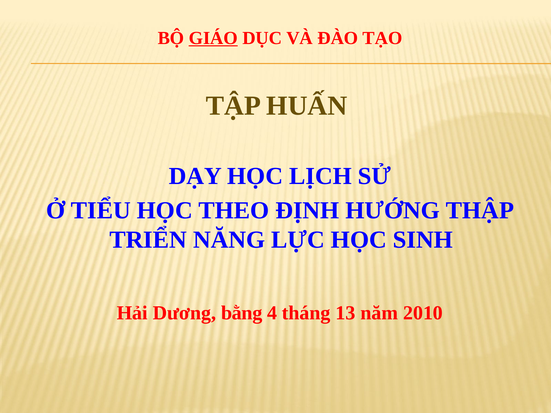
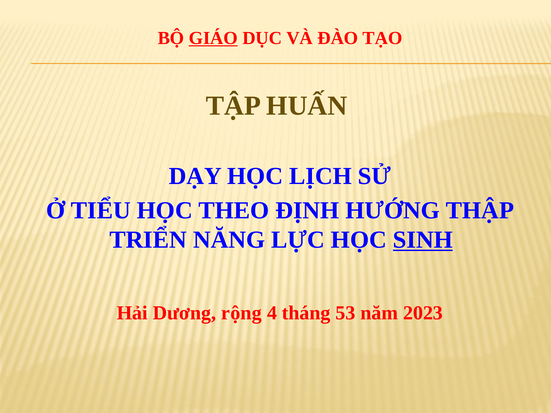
SINH underline: none -> present
bằng: bằng -> rộng
13: 13 -> 53
2010: 2010 -> 2023
